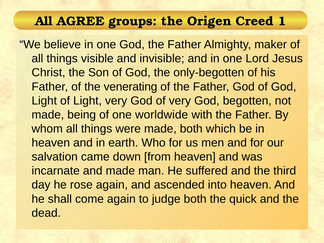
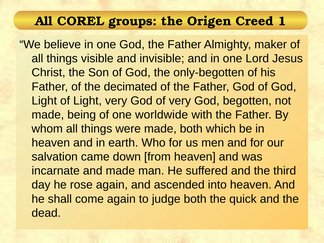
AGREE: AGREE -> COREL
venerating: venerating -> decimated
